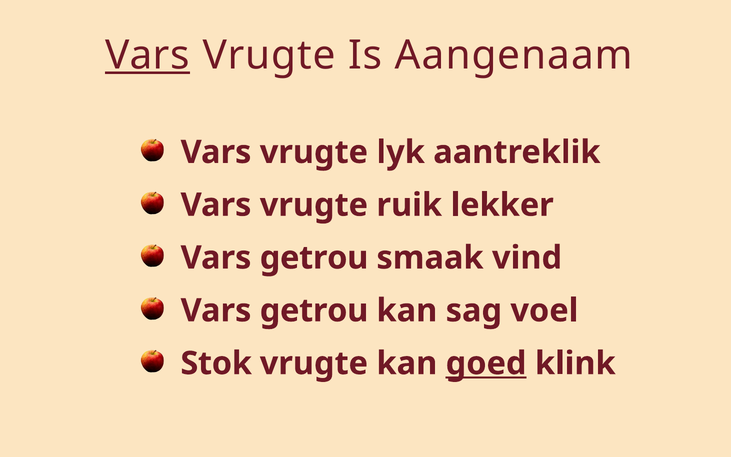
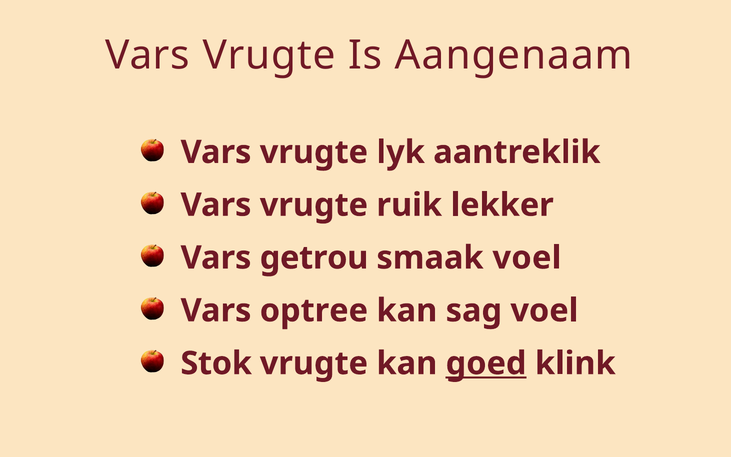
Vars at (147, 55) underline: present -> none
smaak vind: vind -> voel
getrou at (314, 311): getrou -> optree
